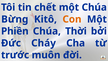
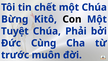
Con colour: orange -> black
Phiền: Phiền -> Tuyệt
Thời: Thời -> Phải
Cháy: Cháy -> Cùng
